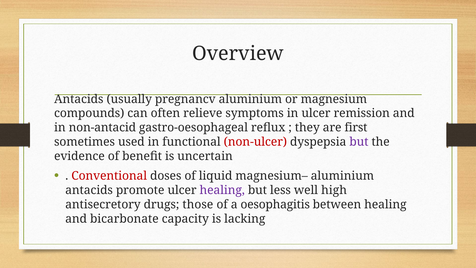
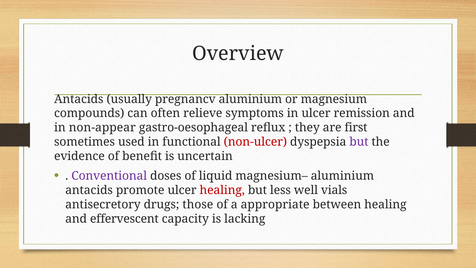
non-antacid: non-antacid -> non-appear
Conventional colour: red -> purple
healing at (222, 190) colour: purple -> red
high: high -> vials
oesophagitis: oesophagitis -> appropriate
bicarbonate: bicarbonate -> effervescent
